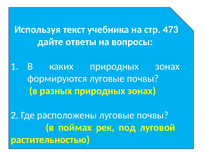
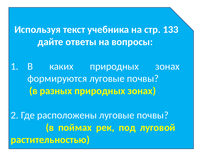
473: 473 -> 133
